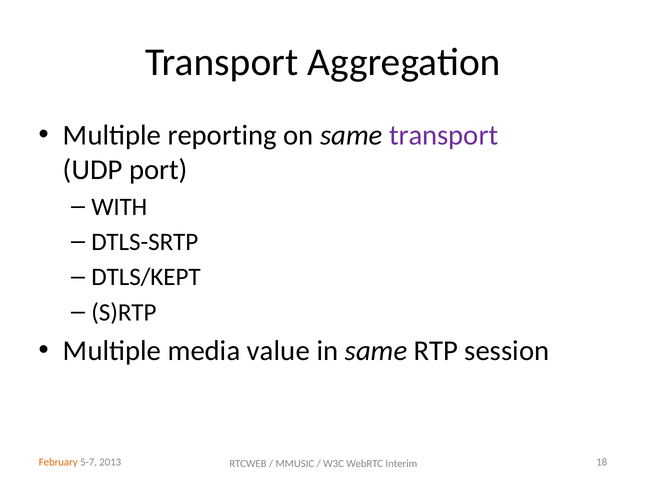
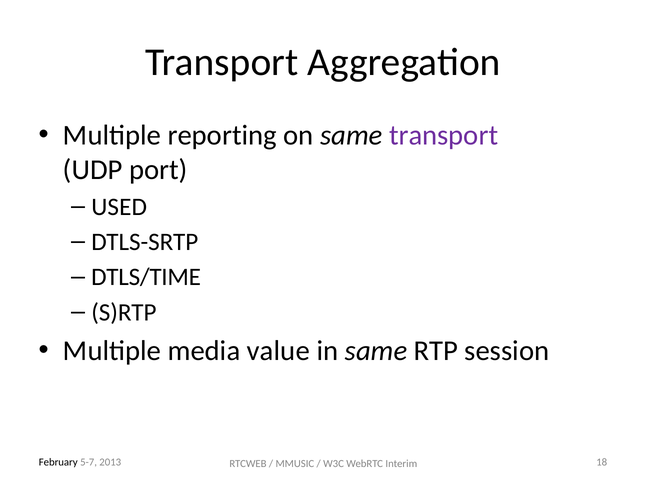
WITH: WITH -> USED
DTLS/KEPT: DTLS/KEPT -> DTLS/TIME
February colour: orange -> black
